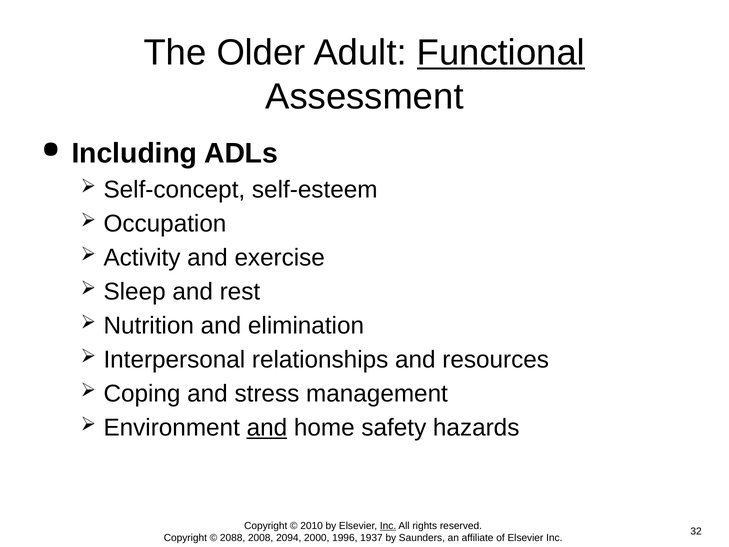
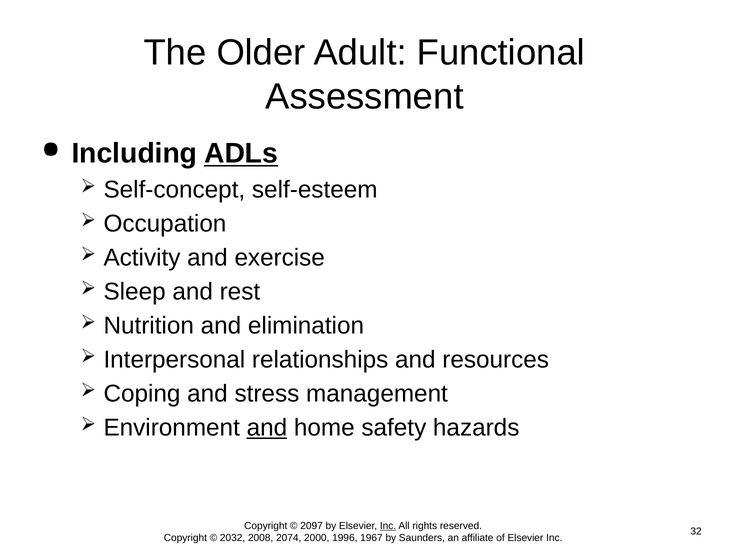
Functional underline: present -> none
ADLs underline: none -> present
2010: 2010 -> 2097
2088: 2088 -> 2032
2094: 2094 -> 2074
1937: 1937 -> 1967
